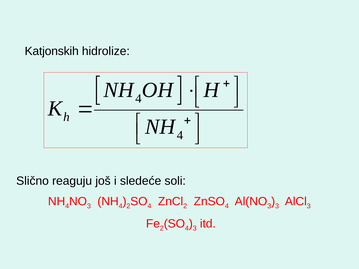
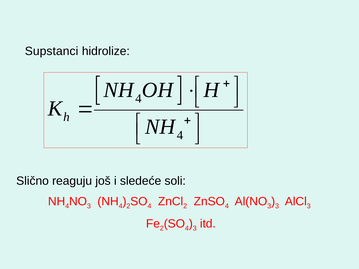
Katjonskih: Katjonskih -> Supstanci
